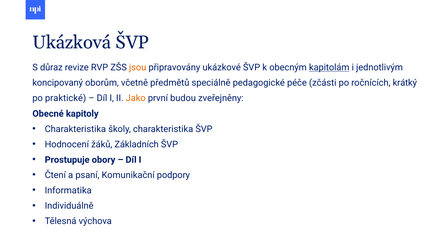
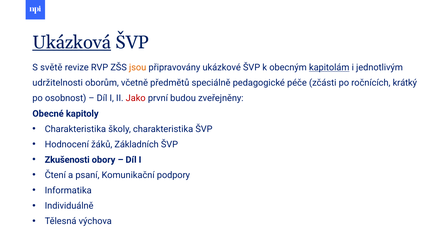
Ukázková underline: none -> present
důraz: důraz -> světě
koncipovaný: koncipovaný -> udržitelnosti
praktické: praktické -> osobnost
Jako colour: orange -> red
Prostupuje: Prostupuje -> Zkušenosti
